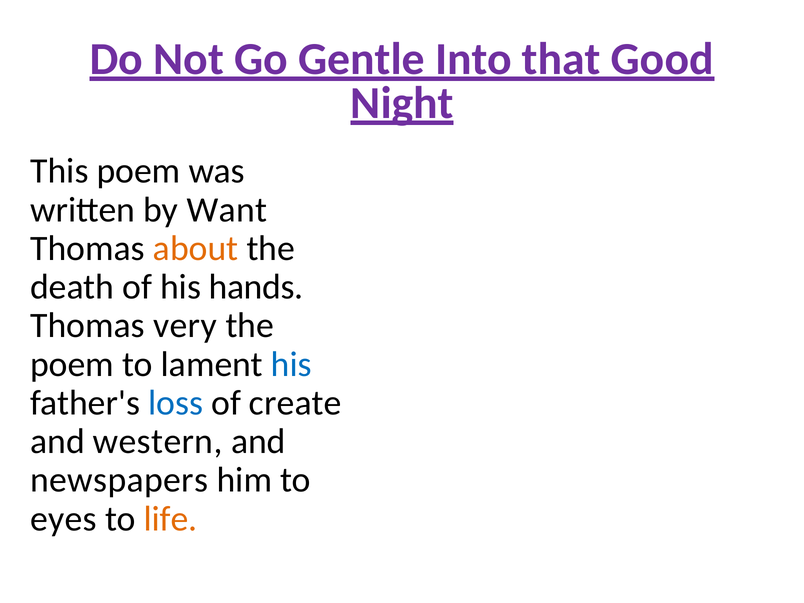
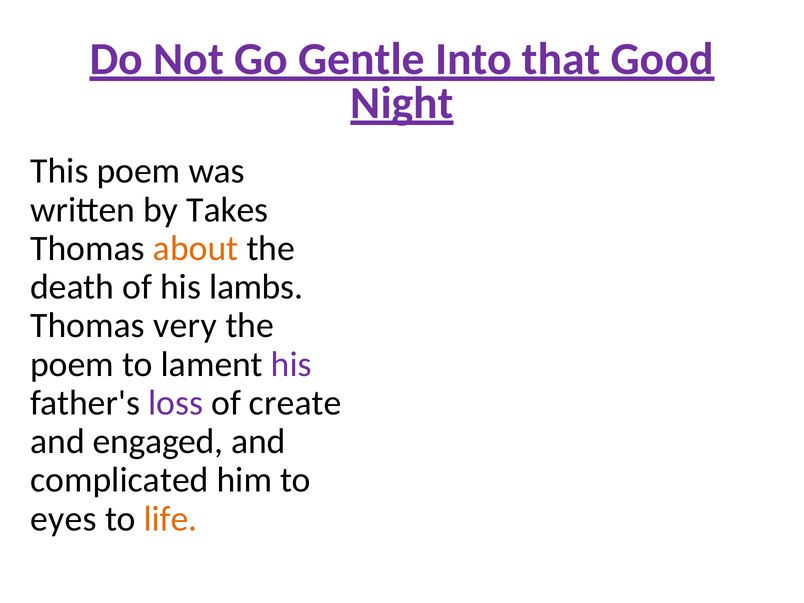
Want: Want -> Takes
hands: hands -> lambs
his at (291, 364) colour: blue -> purple
loss colour: blue -> purple
western: western -> engaged
newspapers: newspapers -> complicated
